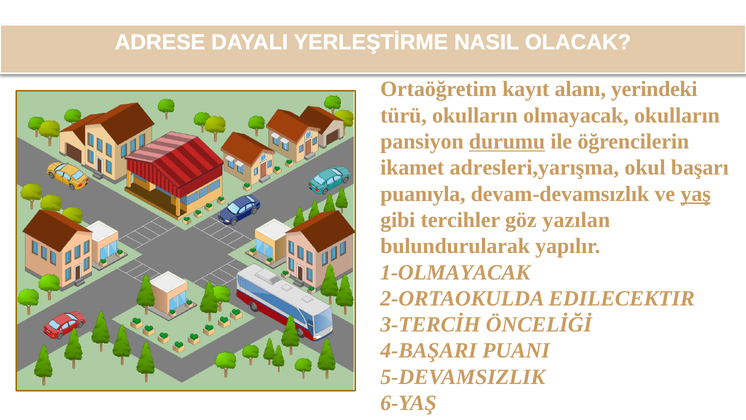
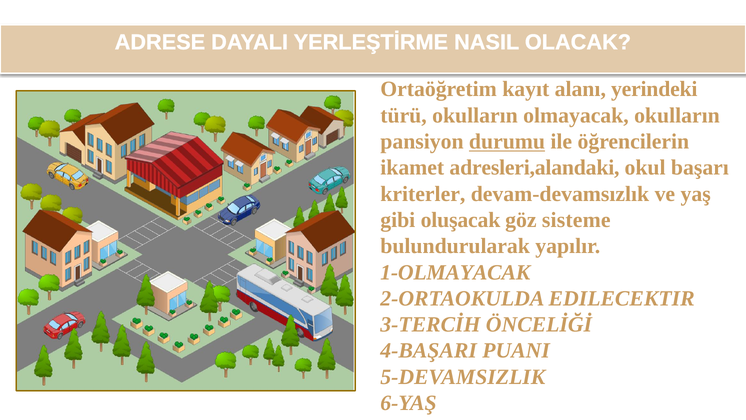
adresleri,yarışma: adresleri,yarışma -> adresleri,alandaki
puanıyla: puanıyla -> kriterler
yaş underline: present -> none
tercihler: tercihler -> oluşacak
yazılan: yazılan -> sisteme
